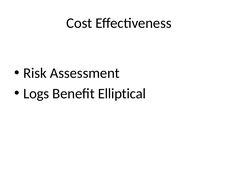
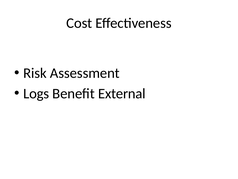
Elliptical: Elliptical -> External
